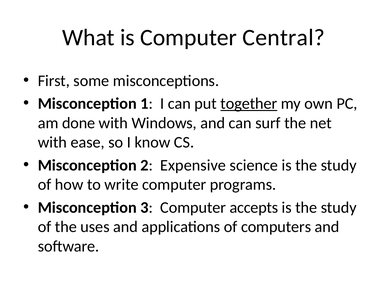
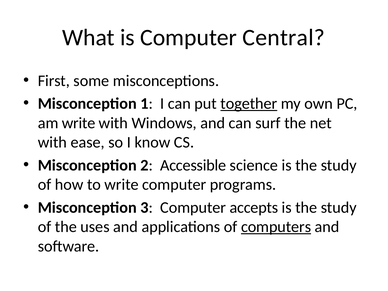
am done: done -> write
Expensive: Expensive -> Accessible
computers underline: none -> present
